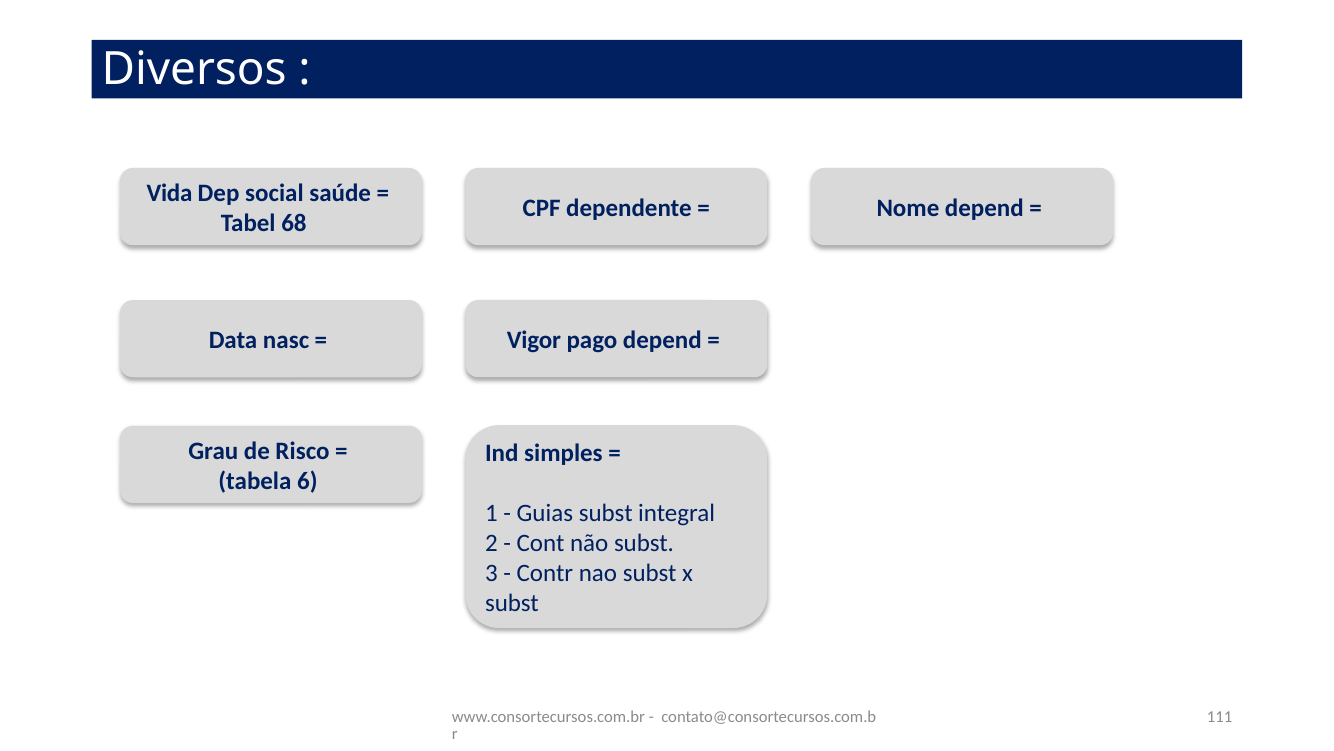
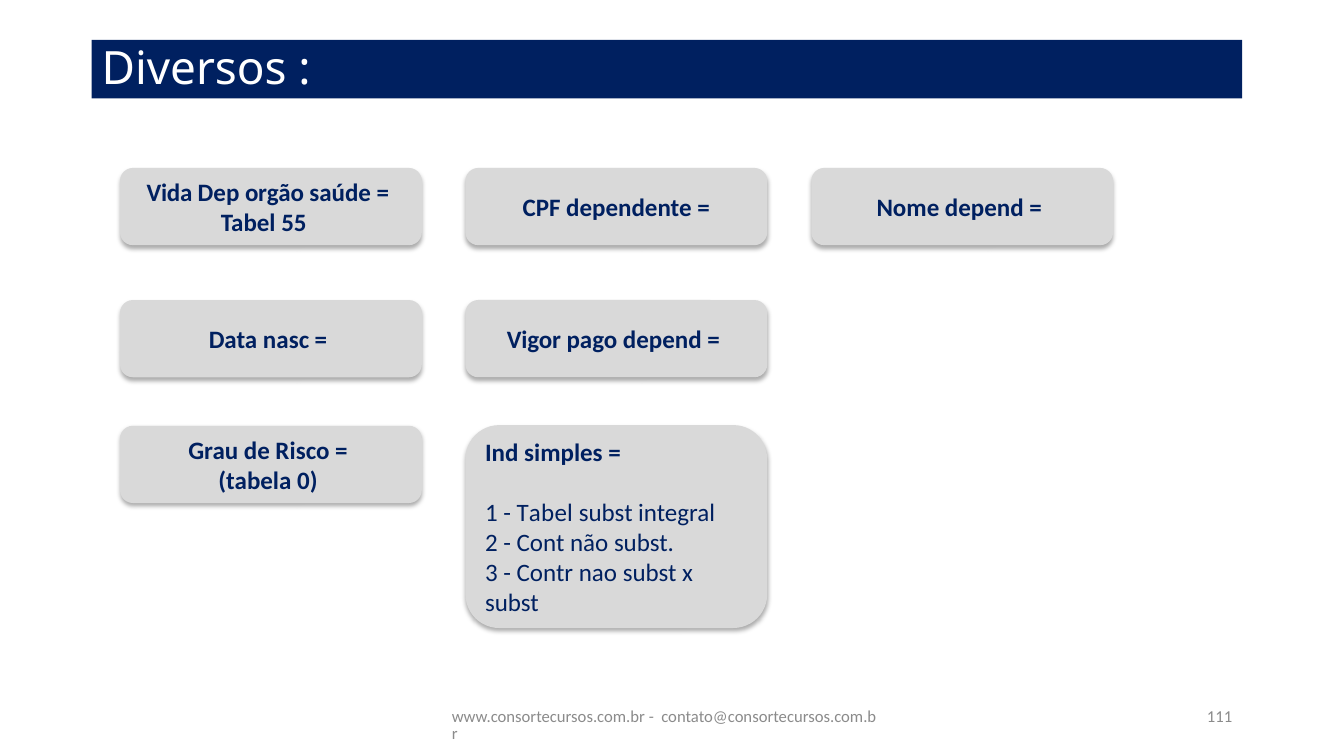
social: social -> orgão
68: 68 -> 55
6: 6 -> 0
Guias at (545, 513): Guias -> Tabel
